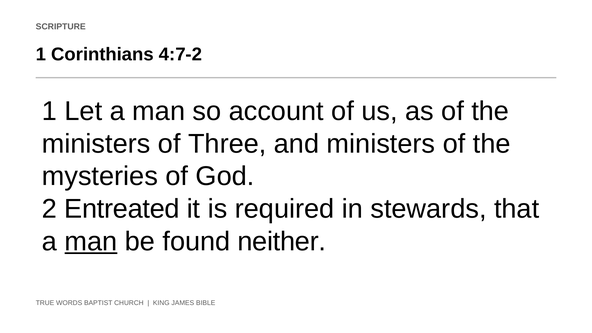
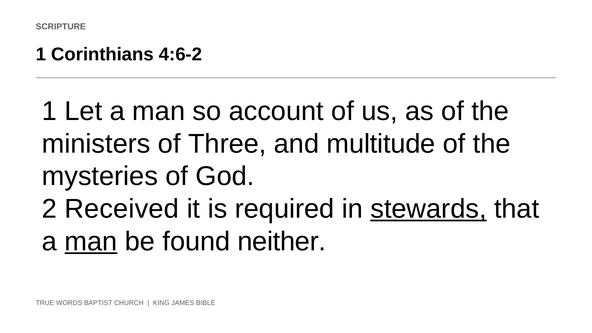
4:7-2: 4:7-2 -> 4:6-2
and ministers: ministers -> multitude
Entreated: Entreated -> Received
stewards underline: none -> present
